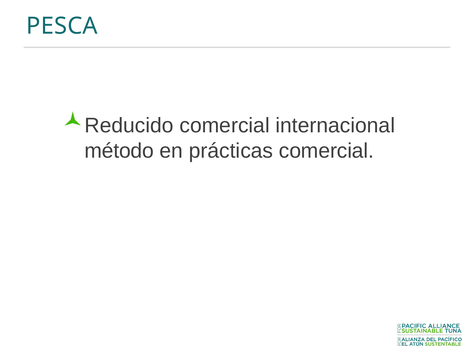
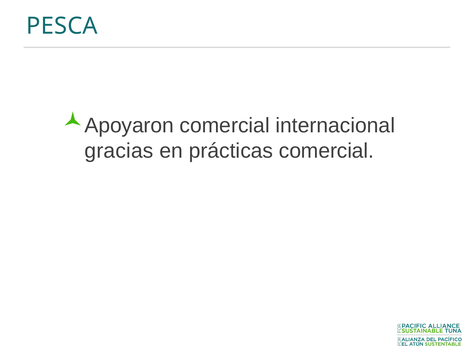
Reducido: Reducido -> Apoyaron
método: método -> gracias
